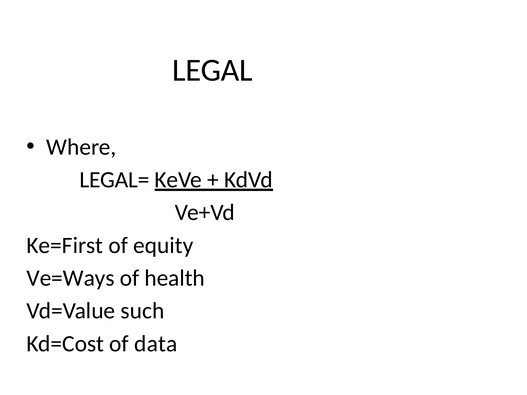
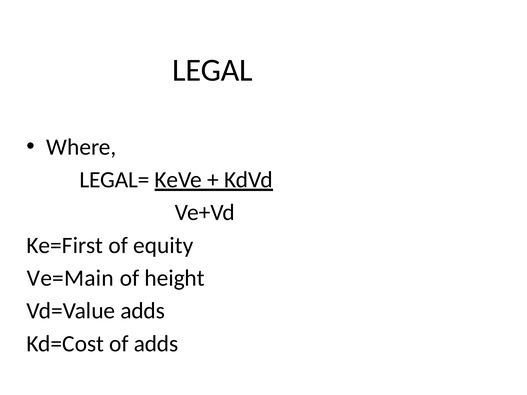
Ve=Ways: Ve=Ways -> Ve=Main
health: health -> height
Vd=Value such: such -> adds
of data: data -> adds
